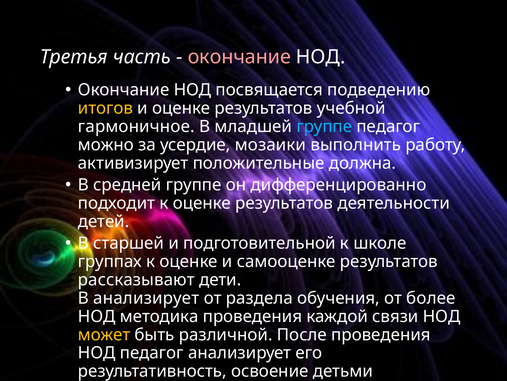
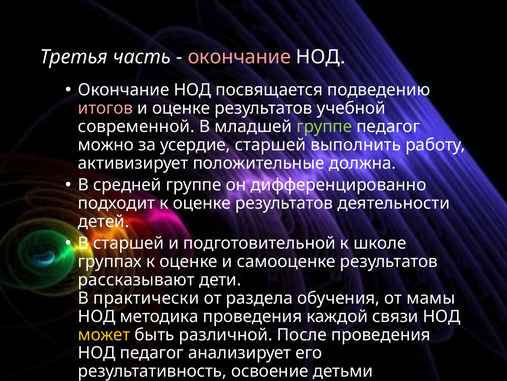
итогов colour: yellow -> pink
гармоничное: гармоничное -> современной
группе at (324, 126) colour: light blue -> light green
усердие мозаики: мозаики -> старшей
В анализирует: анализирует -> практически
более: более -> мамы
